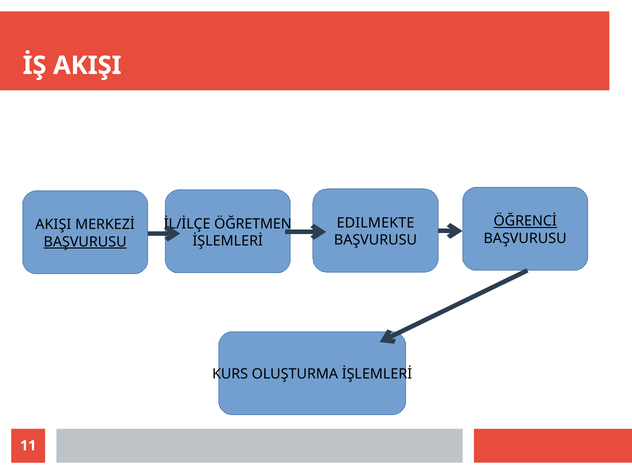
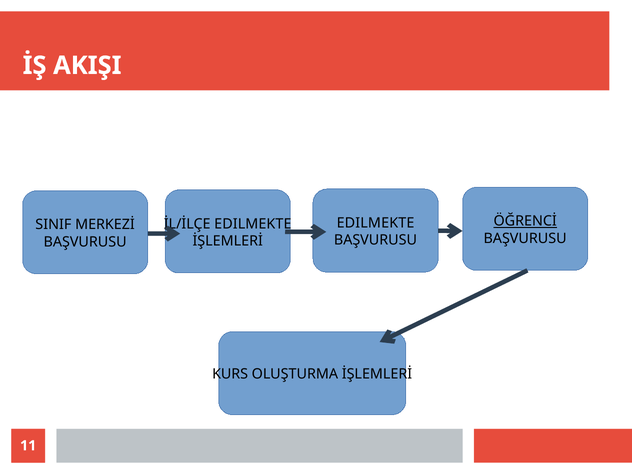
ÖĞRETMEN at (253, 224): ÖĞRETMEN -> EDILMEKTE
AKIŞI at (53, 225): AKIŞI -> SINIF
BAŞVURUSU at (85, 242) underline: present -> none
